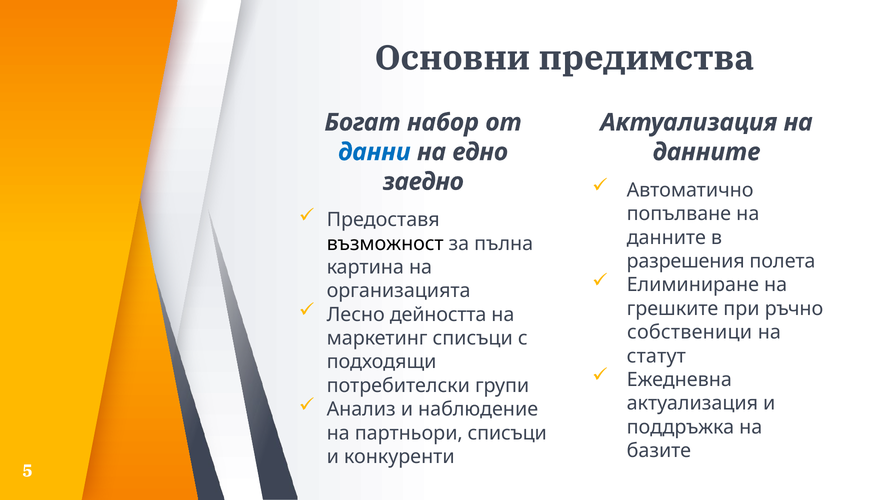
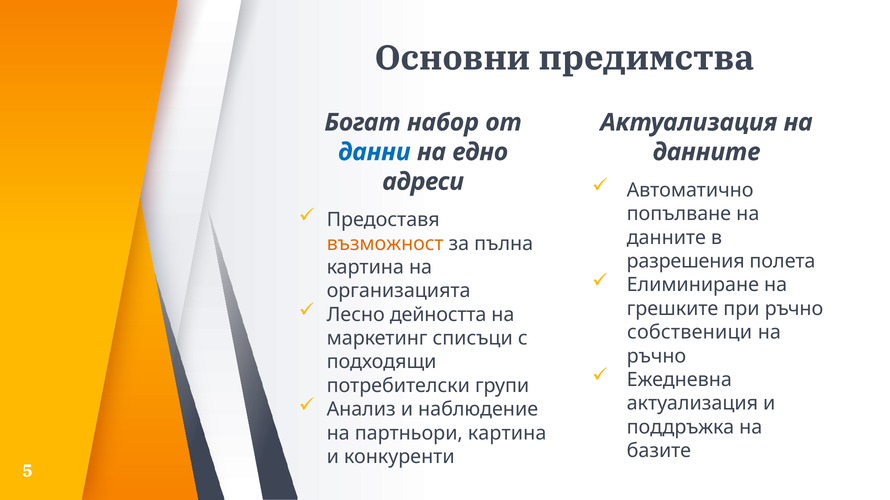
заедно: заедно -> адреси
възможност colour: black -> orange
статут at (656, 356): статут -> ръчно
партньори списъци: списъци -> картина
